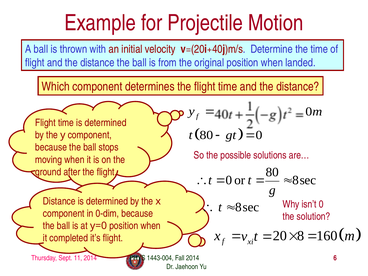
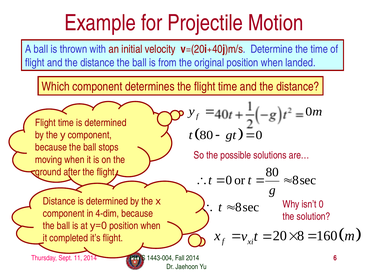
0-dim: 0-dim -> 4-dim
